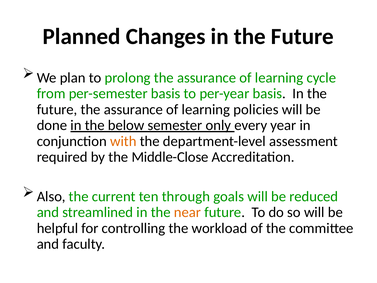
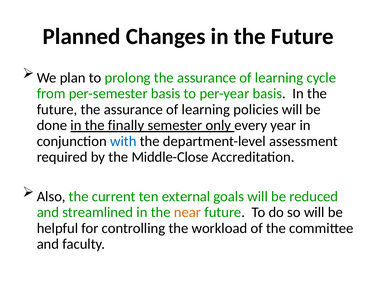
below: below -> finally
with colour: orange -> blue
through: through -> external
